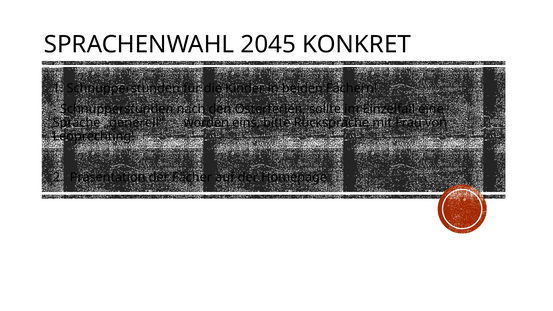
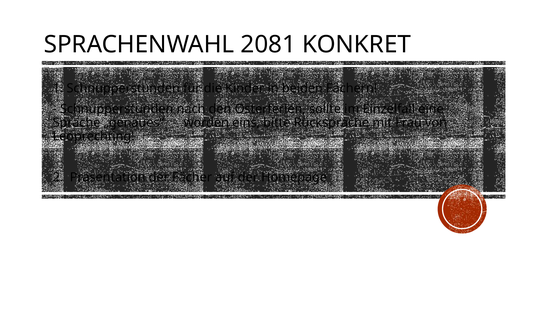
2045: 2045 -> 2081
„generell“: „generell“ -> „genaues“
